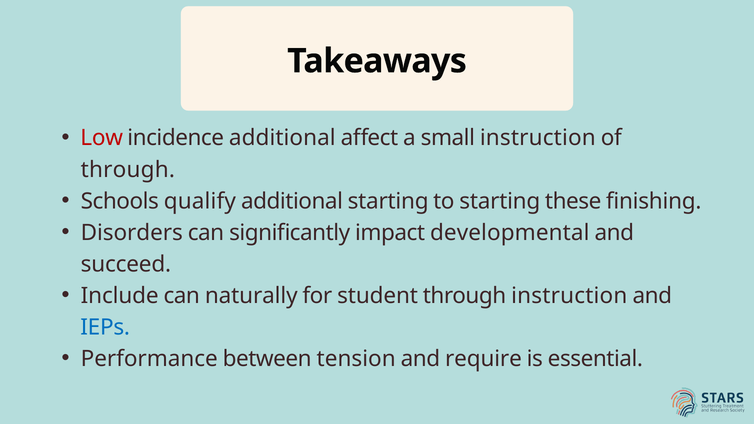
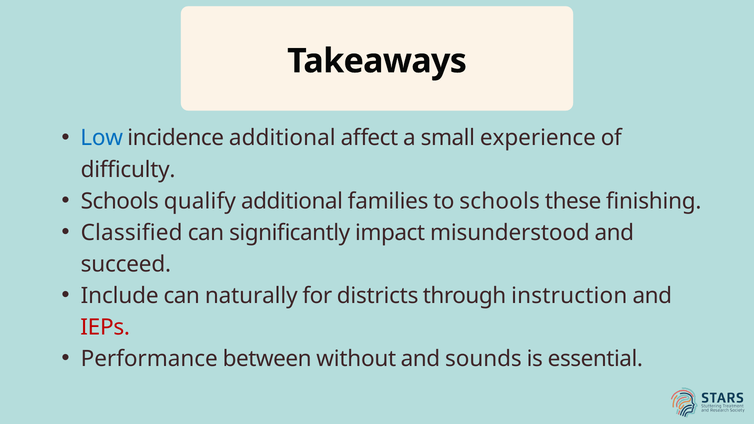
Low colour: red -> blue
small instruction: instruction -> experience
through at (128, 170): through -> difficulty
additional starting: starting -> families
to starting: starting -> schools
Disorders: Disorders -> Classified
developmental: developmental -> misunderstood
student: student -> districts
IEPs colour: blue -> red
tension: tension -> without
require: require -> sounds
